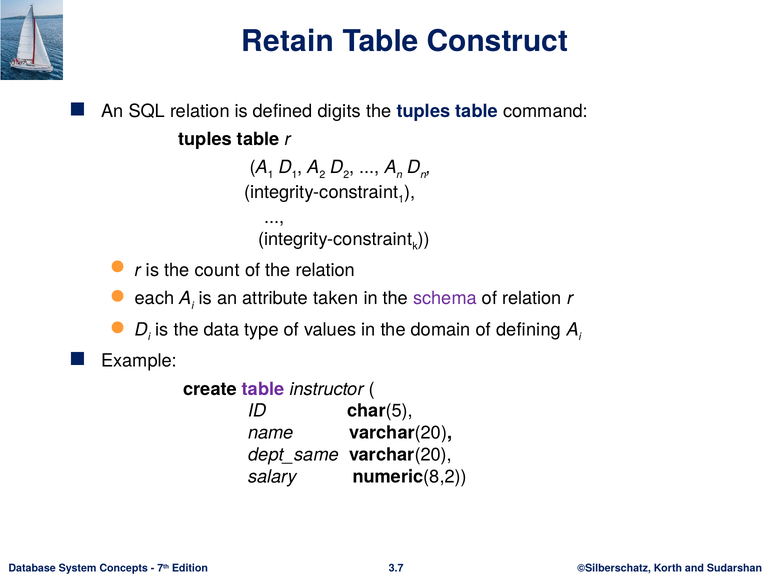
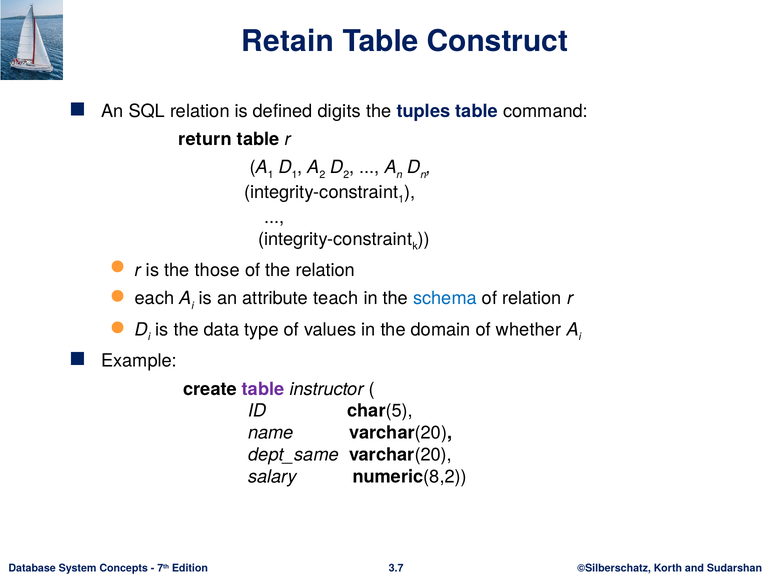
tuples at (205, 139): tuples -> return
count: count -> those
taken: taken -> teach
schema colour: purple -> blue
defining: defining -> whether
